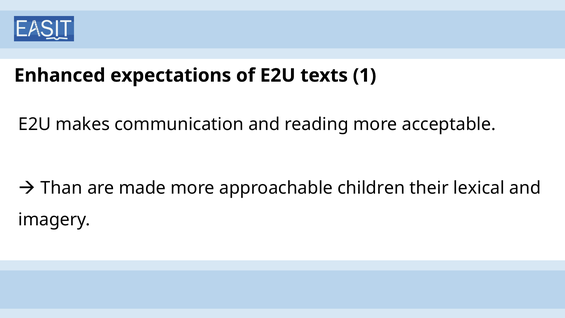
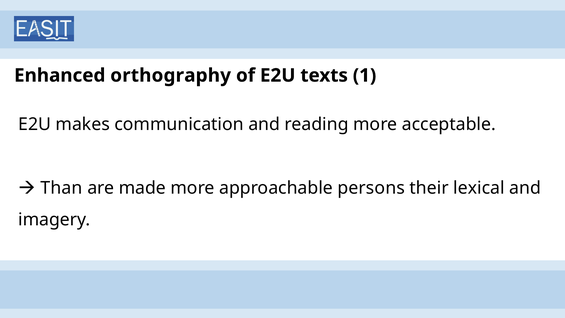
expectations: expectations -> orthography
children: children -> persons
